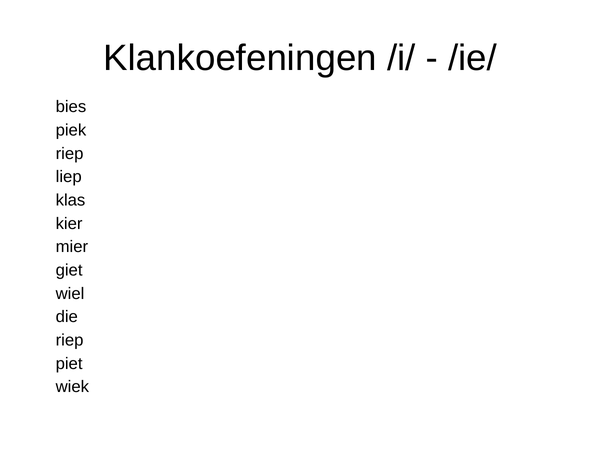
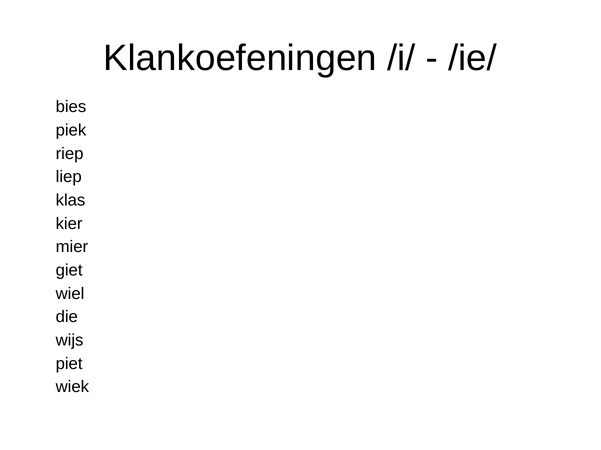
riep at (70, 341): riep -> wijs
